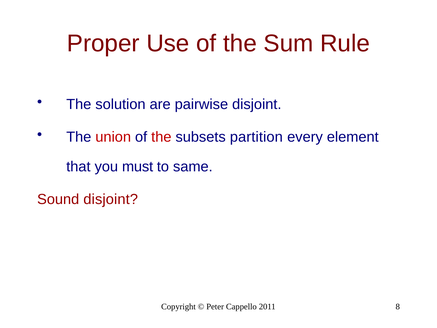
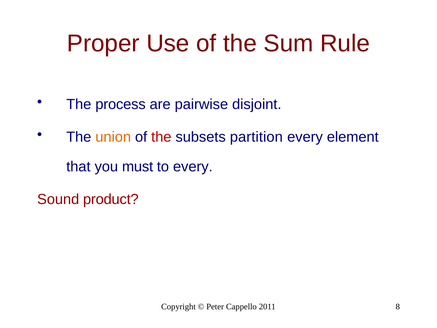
solution: solution -> process
union colour: red -> orange
to same: same -> every
Sound disjoint: disjoint -> product
